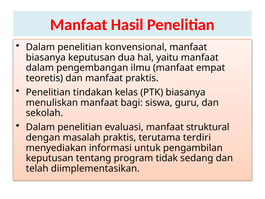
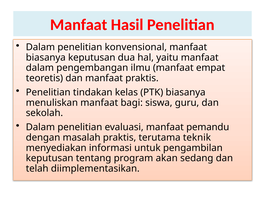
struktural: struktural -> pemandu
terdiri: terdiri -> teknik
tidak: tidak -> akan
